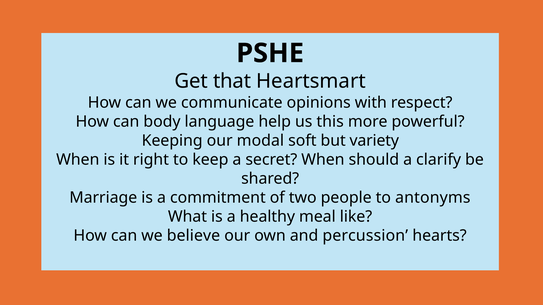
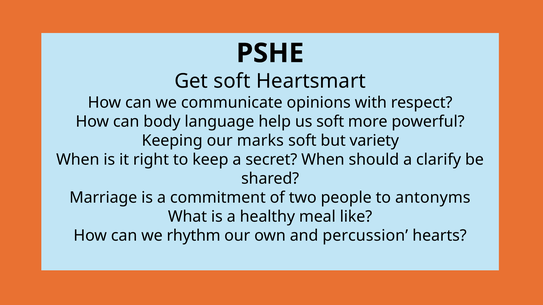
Get that: that -> soft
us this: this -> soft
modal: modal -> marks
believe: believe -> rhythm
